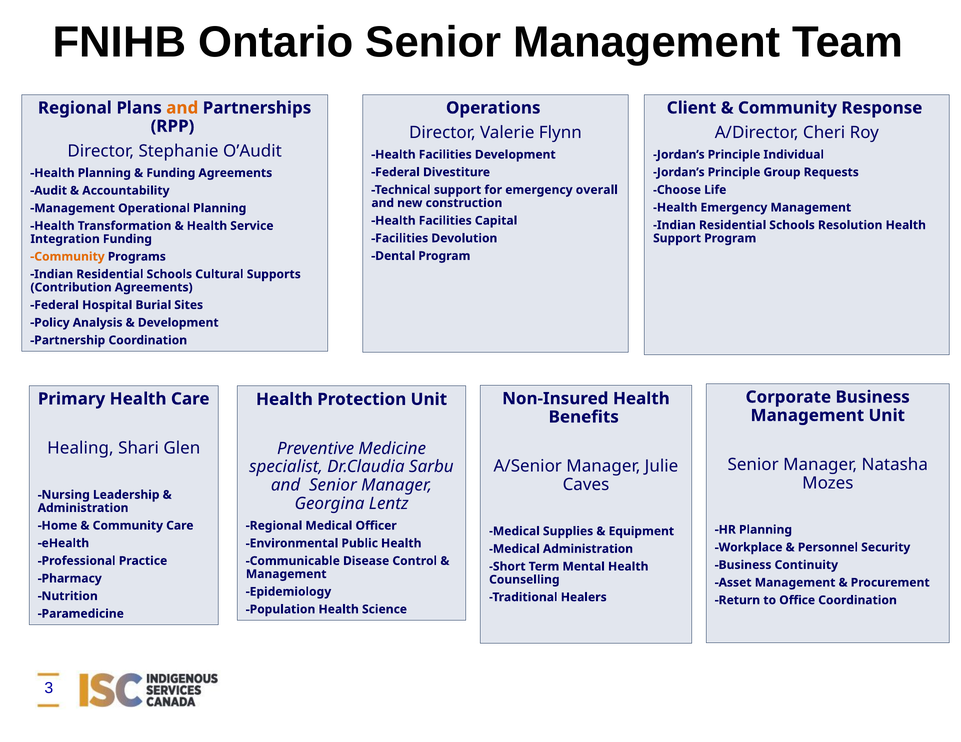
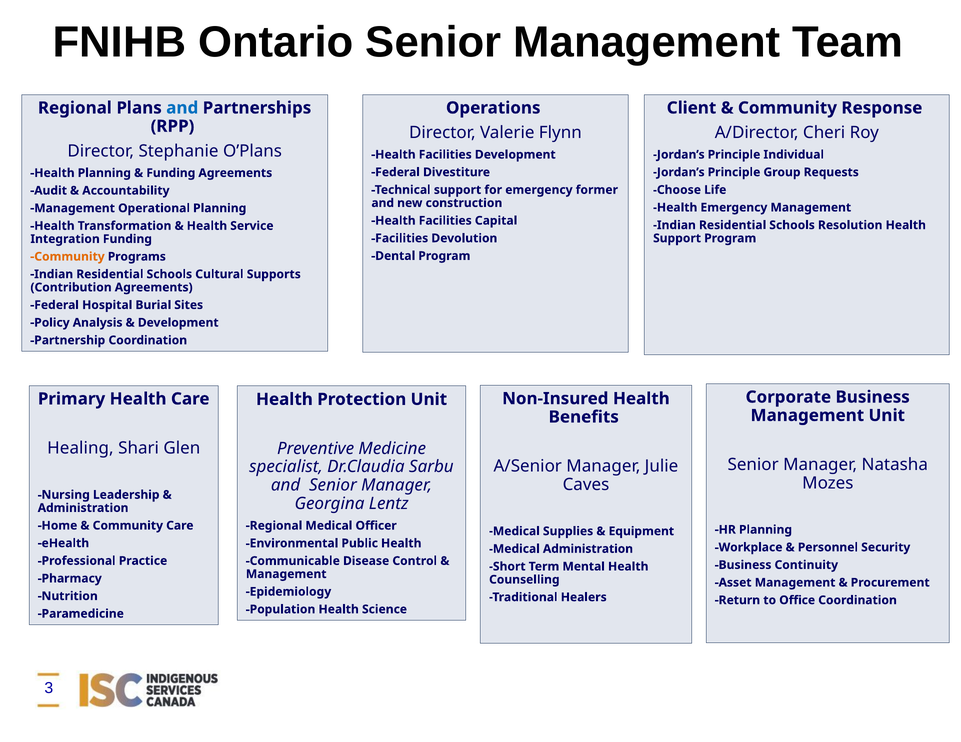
and at (182, 108) colour: orange -> blue
O’Audit: O’Audit -> O’Plans
overall: overall -> former
